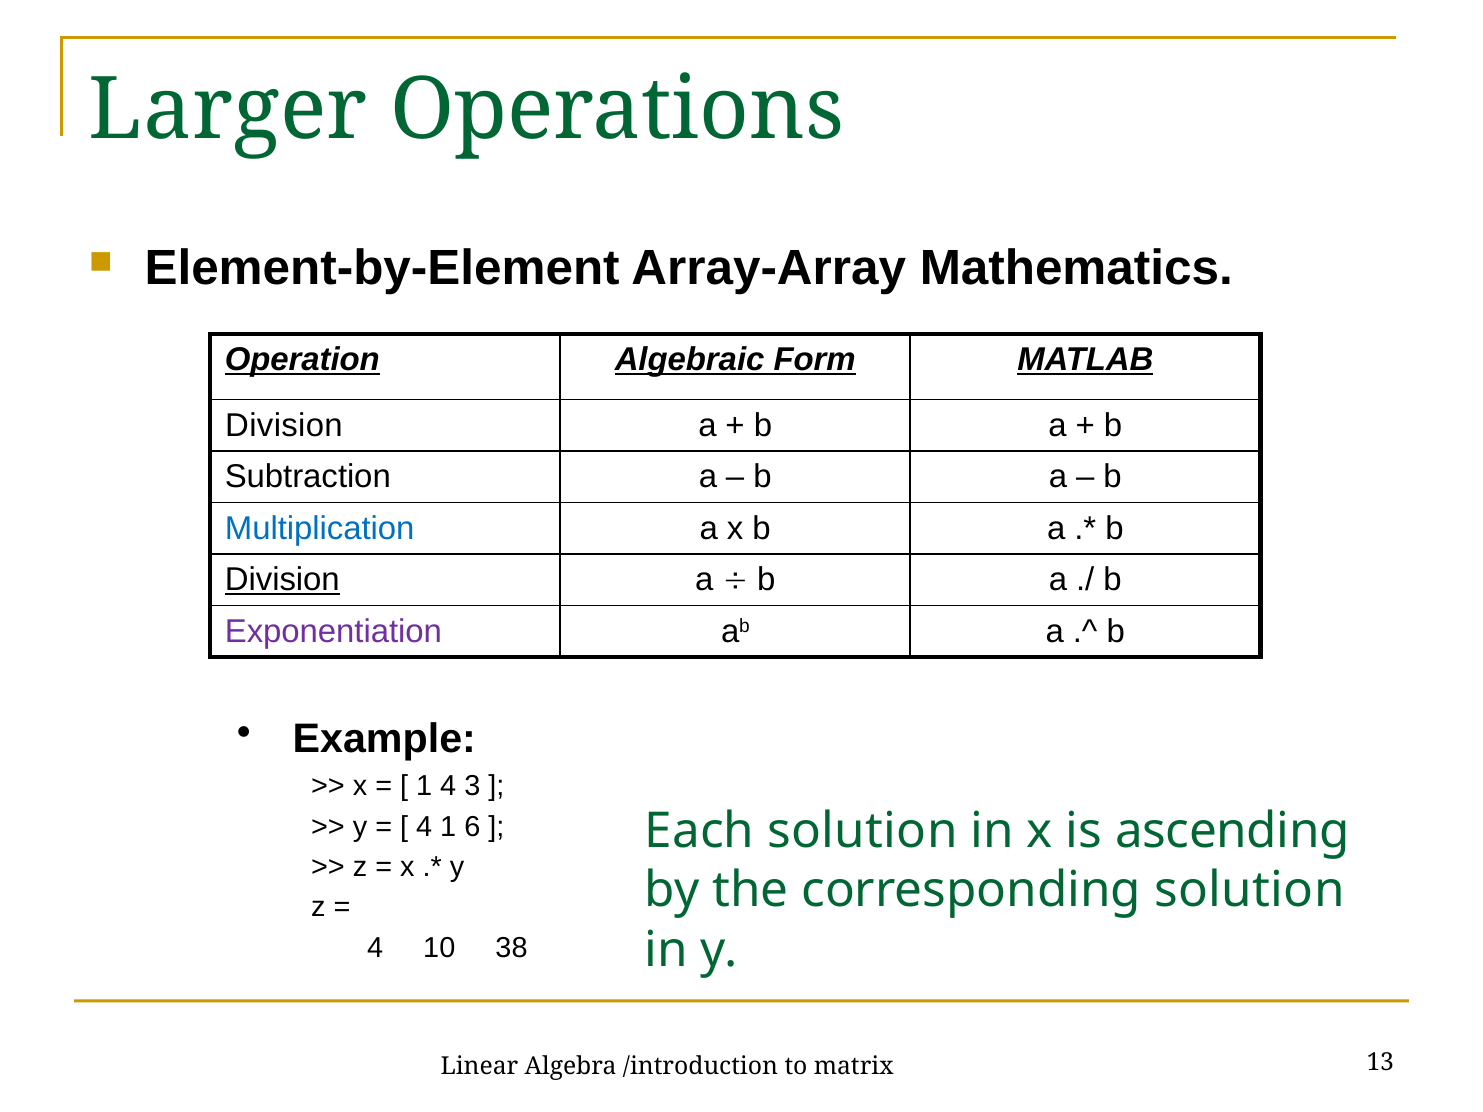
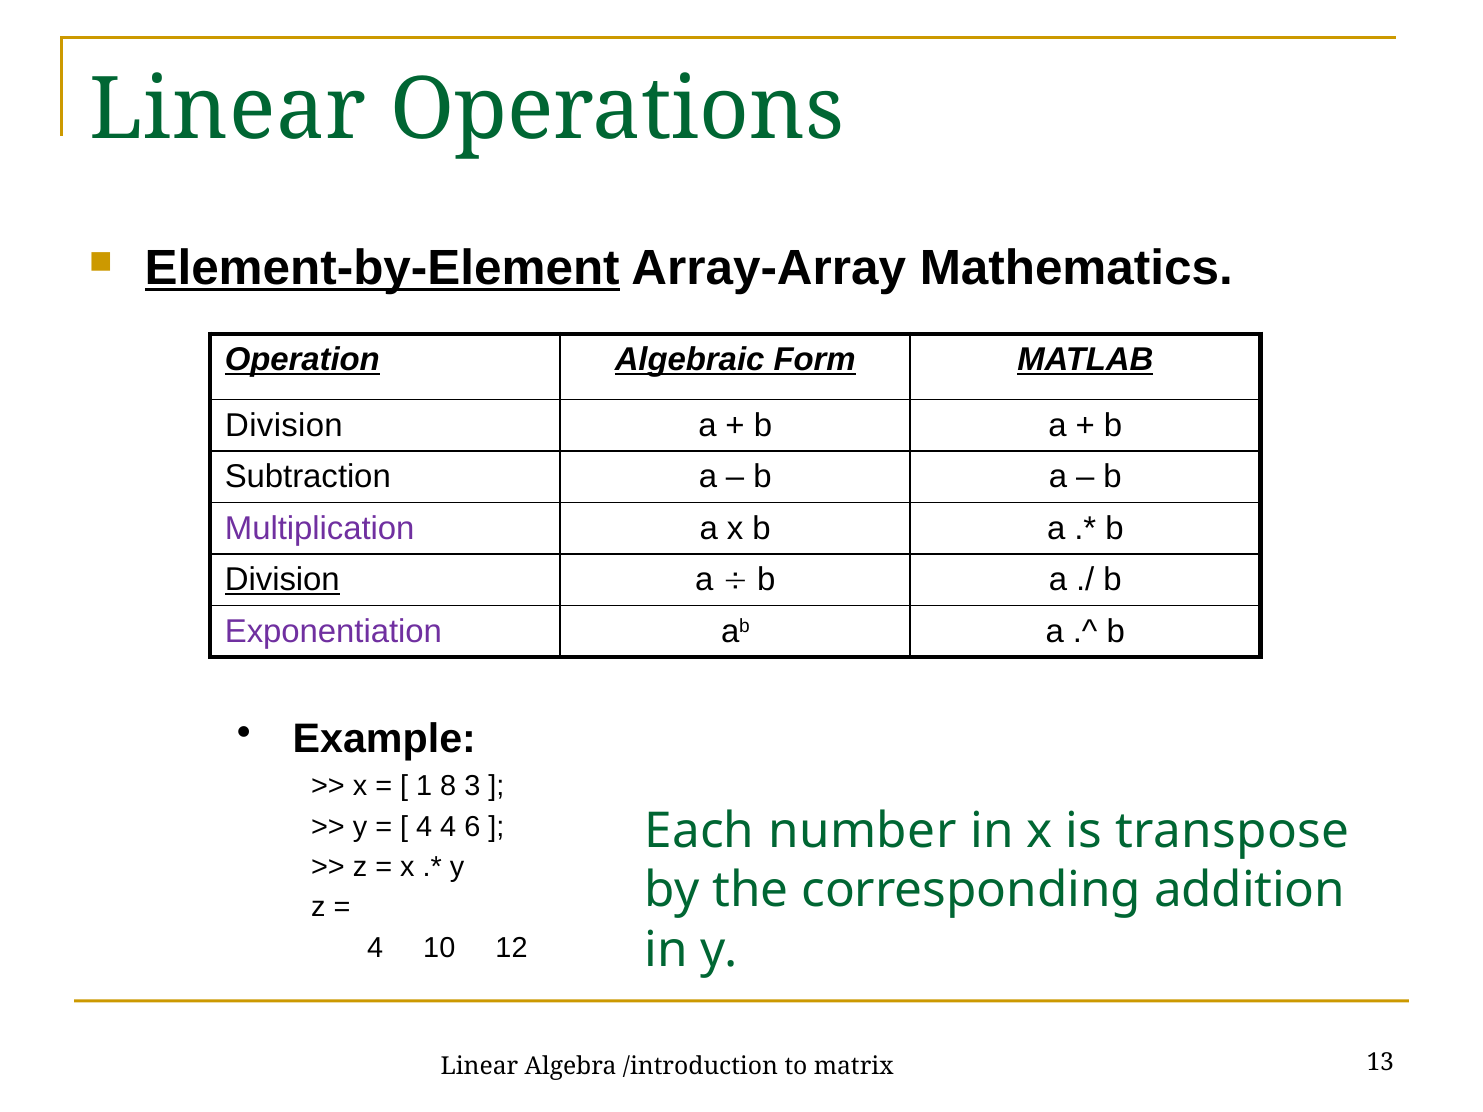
Larger at (228, 110): Larger -> Linear
Element-by-Element underline: none -> present
Multiplication colour: blue -> purple
1 4: 4 -> 8
4 1: 1 -> 4
Each solution: solution -> number
ascending: ascending -> transpose
corresponding solution: solution -> addition
38: 38 -> 12
